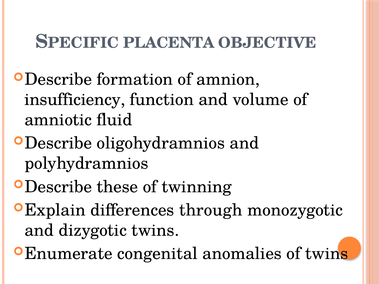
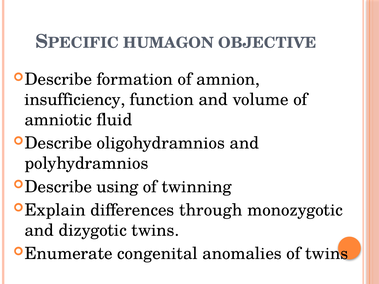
PLACENTA: PLACENTA -> HUMAGON
these: these -> using
